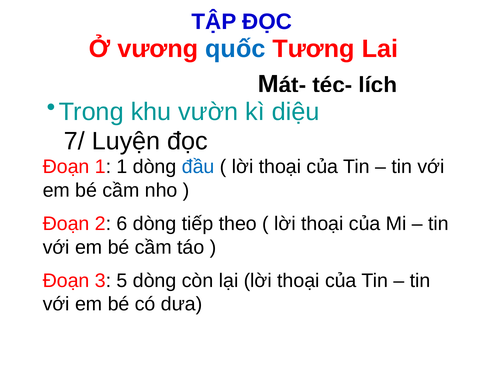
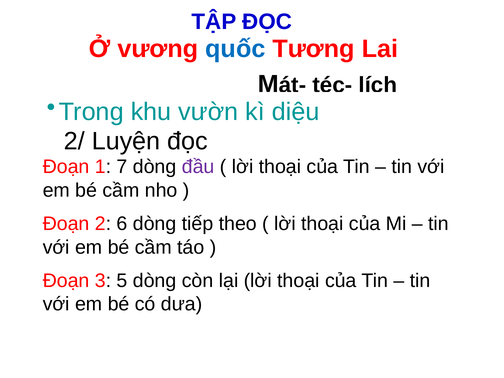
7/: 7/ -> 2/
1 1: 1 -> 7
đầu colour: blue -> purple
